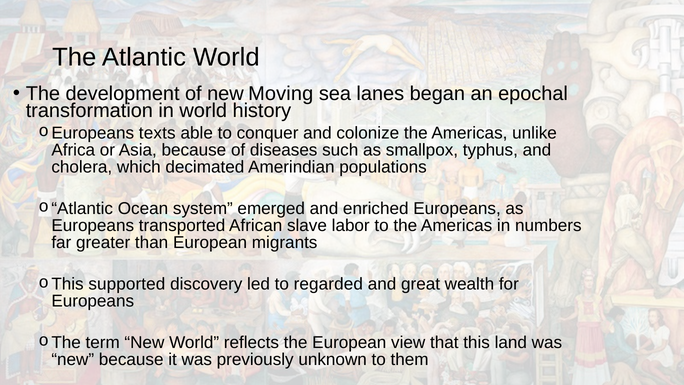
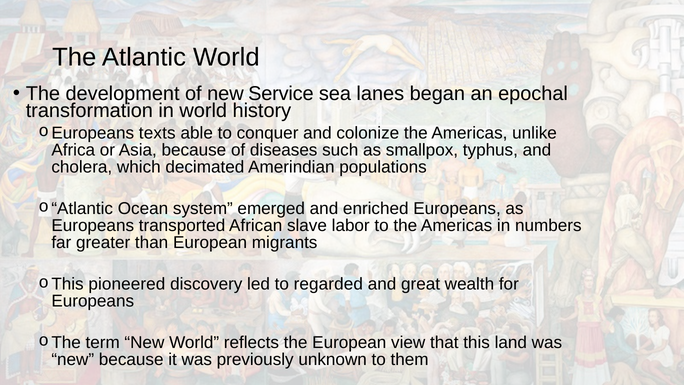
Moving: Moving -> Service
supported: supported -> pioneered
